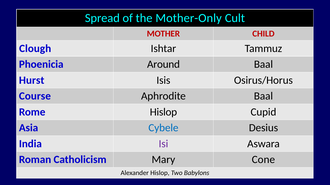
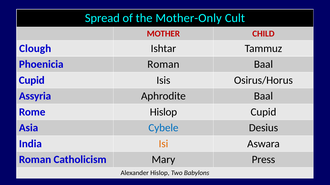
Phoenicia Around: Around -> Roman
Hurst at (32, 80): Hurst -> Cupid
Course: Course -> Assyria
Isi colour: purple -> orange
Cone: Cone -> Press
